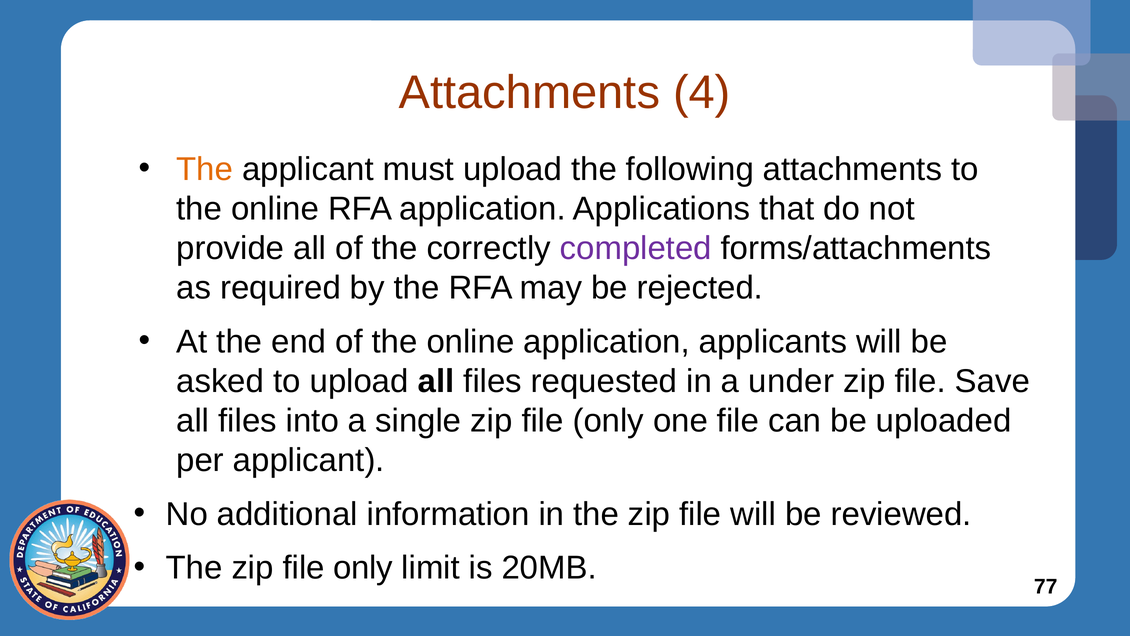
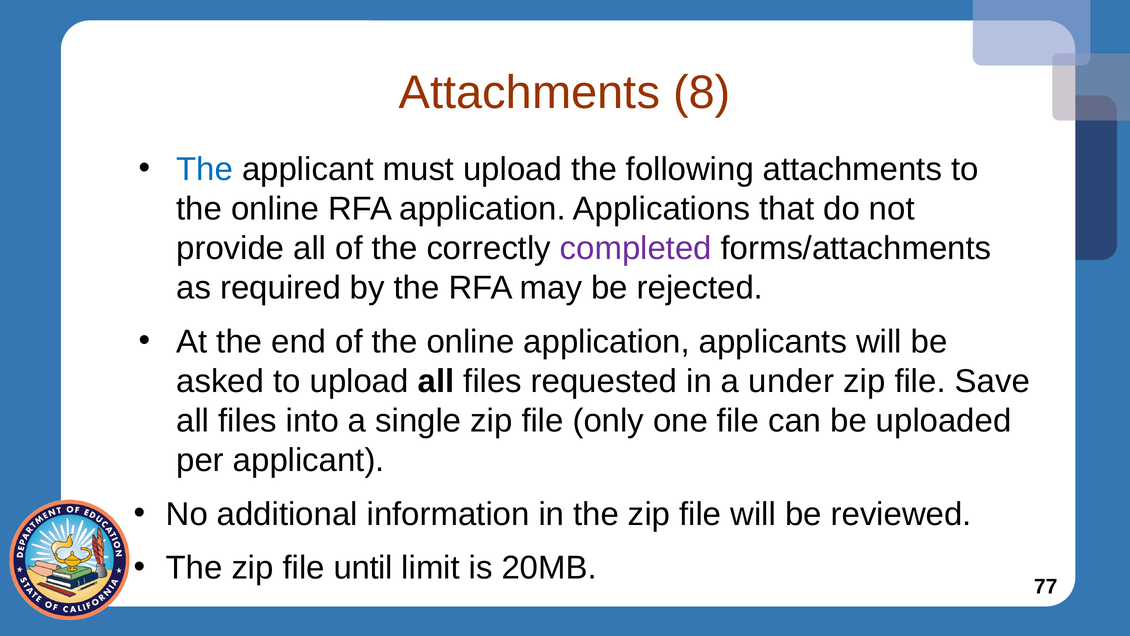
4: 4 -> 8
The at (205, 169) colour: orange -> blue
The zip file only: only -> until
